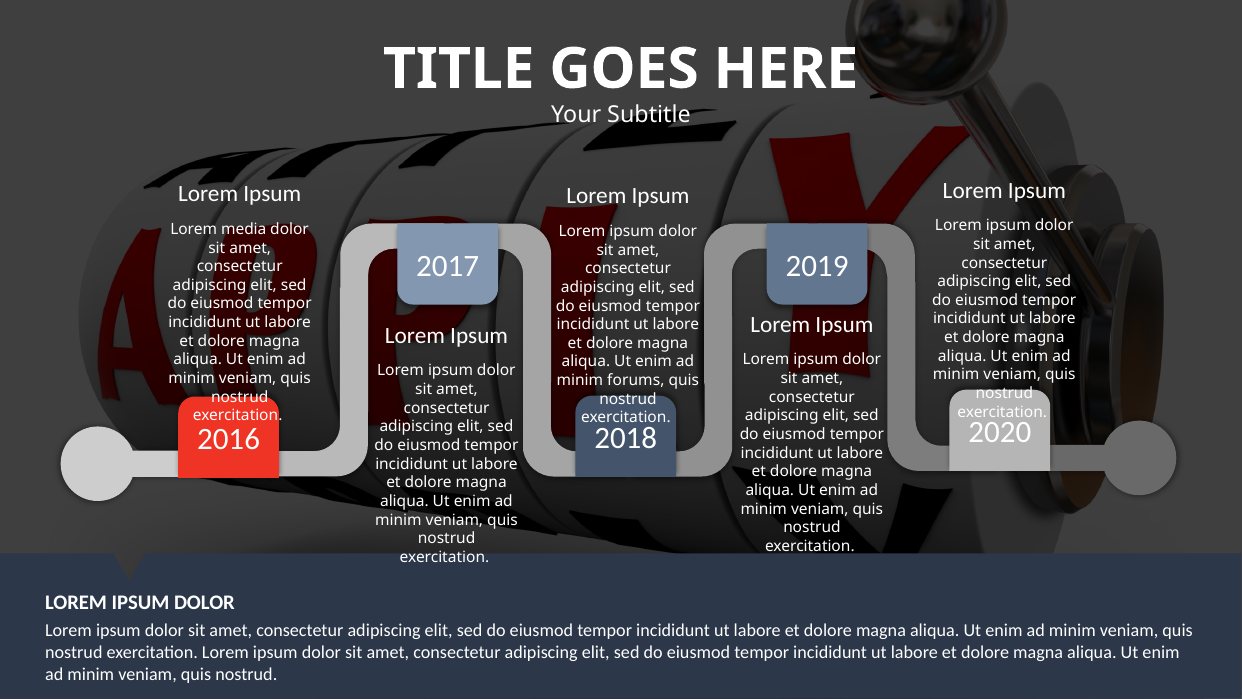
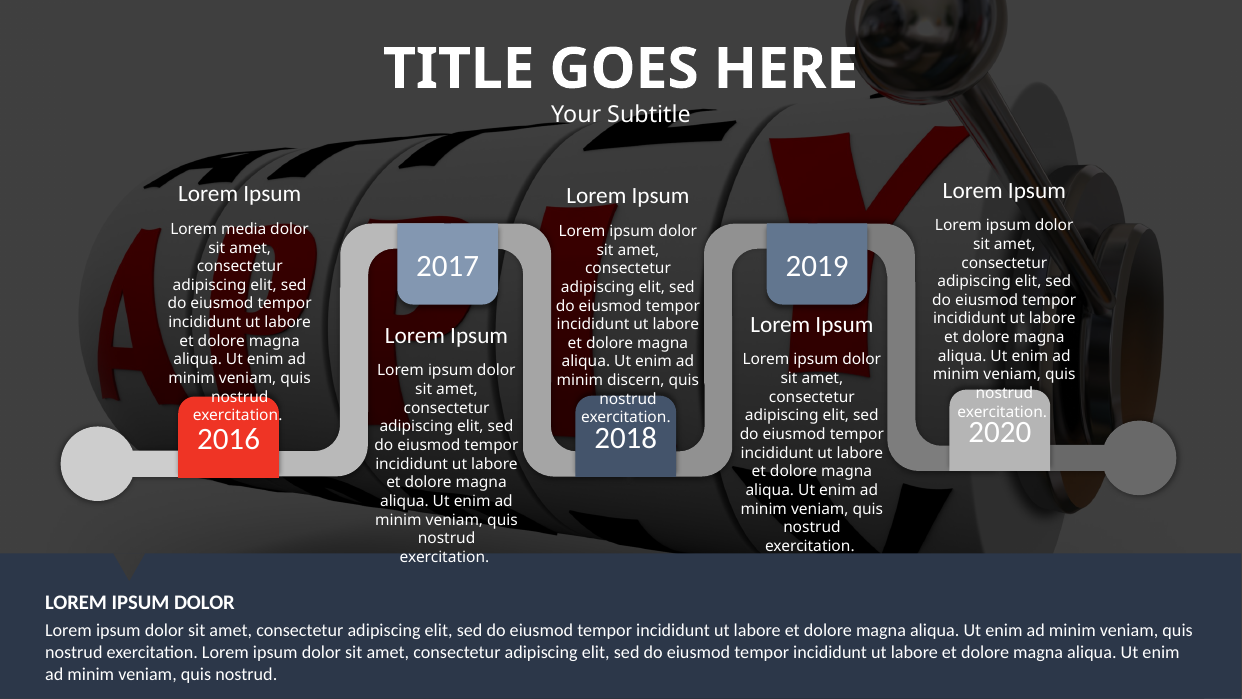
forums: forums -> discern
